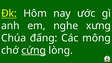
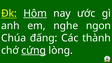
Hôm underline: none -> present
xưng: xưng -> ngon
mông: mông -> thành
